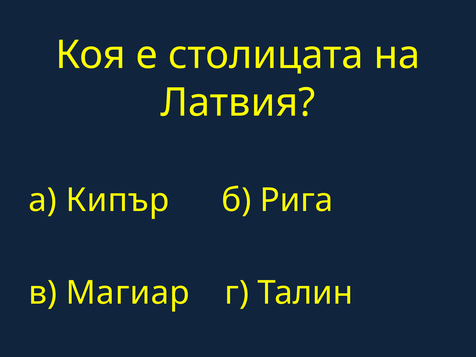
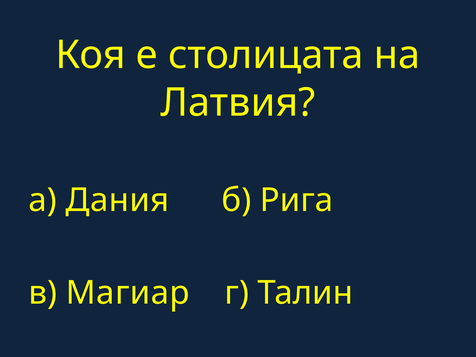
Кипър: Кипър -> Дания
